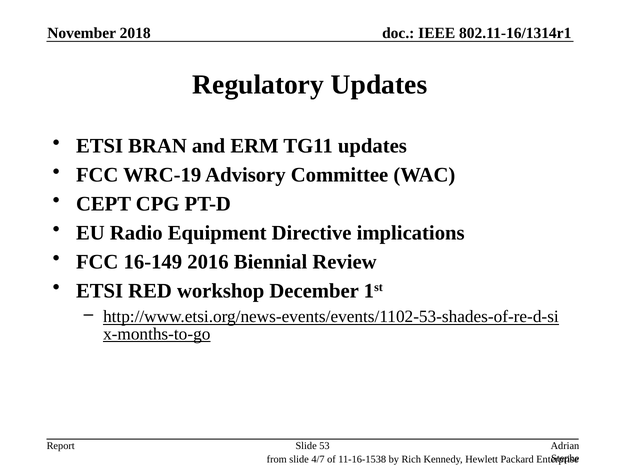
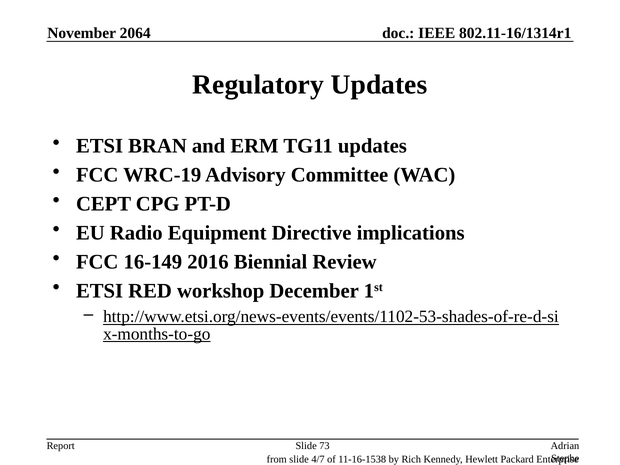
2018: 2018 -> 2064
53: 53 -> 73
